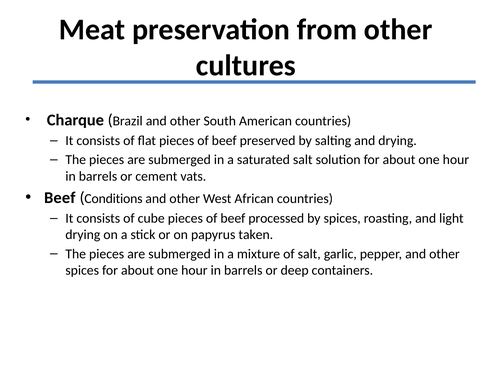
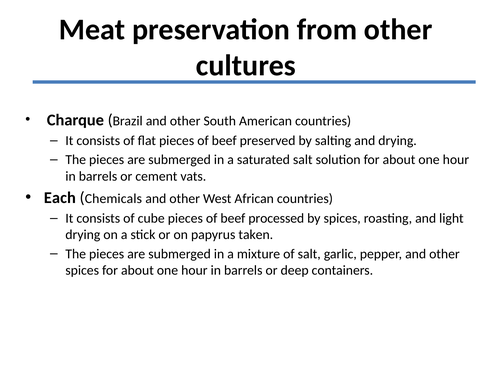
Beef at (60, 198): Beef -> Each
Conditions: Conditions -> Chemicals
